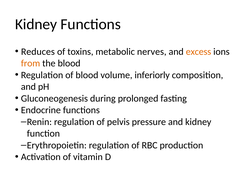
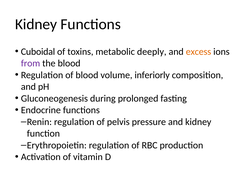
Reduces: Reduces -> Cuboidal
nerves: nerves -> deeply
from colour: orange -> purple
